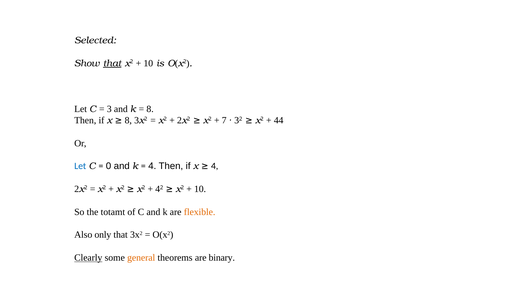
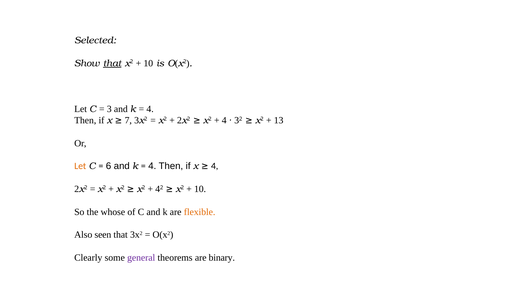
8 at (150, 109): 8 -> 4
8 at (128, 121): 8 -> 7
7 at (224, 121): 7 -> 4
44: 44 -> 13
Let at (80, 166) colour: blue -> orange
0: 0 -> 6
totamt: totamt -> whose
only: only -> seen
Clearly underline: present -> none
general colour: orange -> purple
